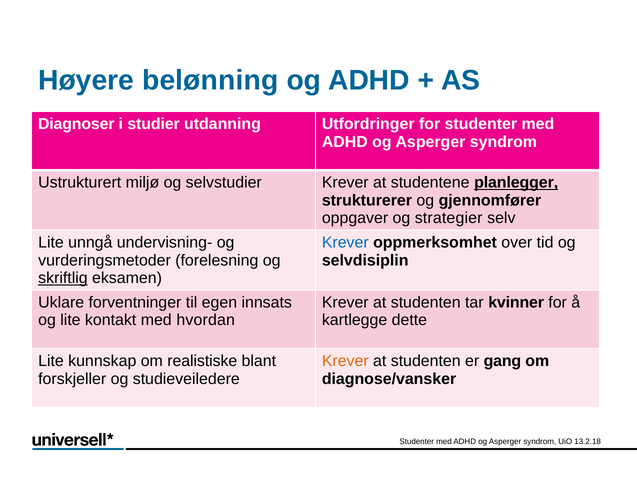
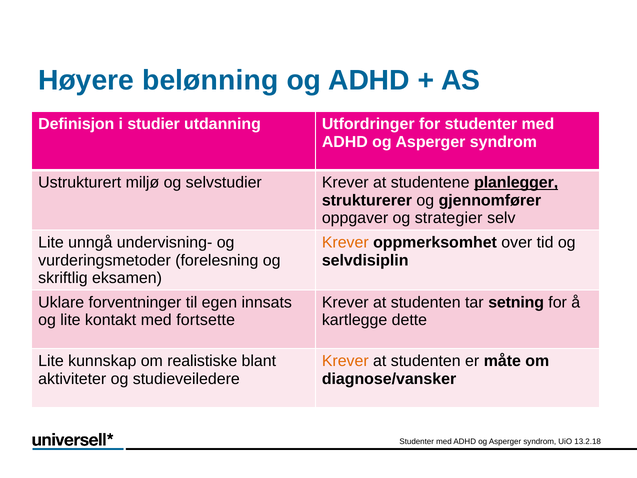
Diagnoser: Diagnoser -> Definisjon
Krever at (345, 242) colour: blue -> orange
skriftlig underline: present -> none
kvinner: kvinner -> setning
hvordan: hvordan -> fortsette
gang: gang -> måte
forskjeller: forskjeller -> aktiviteter
